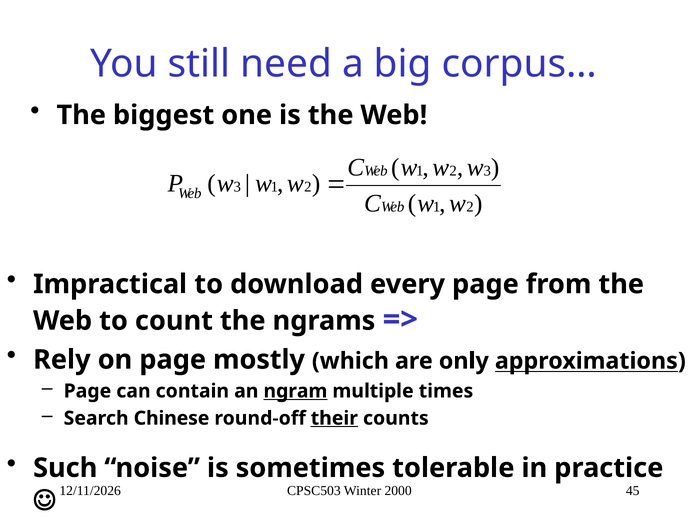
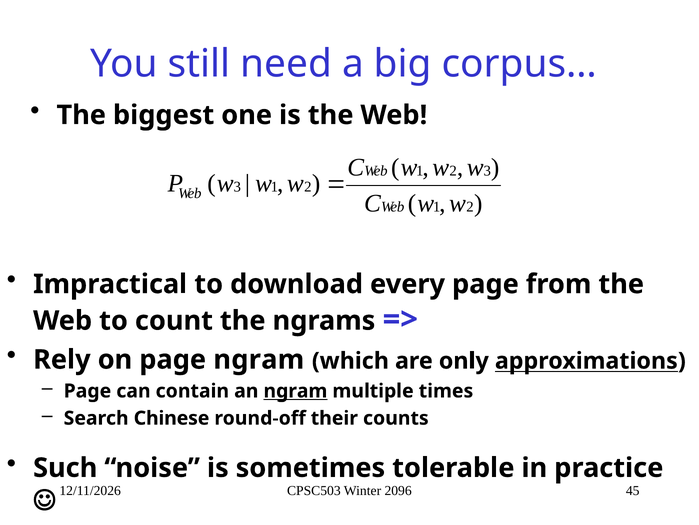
page mostly: mostly -> ngram
their underline: present -> none
2000: 2000 -> 2096
